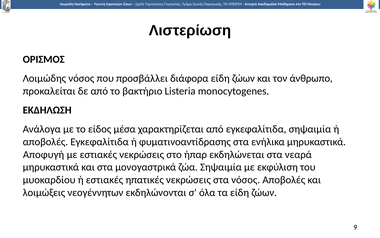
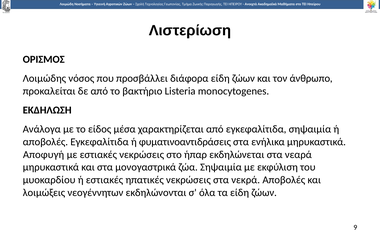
φυματινοαντίδρασης: φυματινοαντίδρασης -> φυματινοαντιδράσεις
στα νόσος: νόσος -> νεκρά
